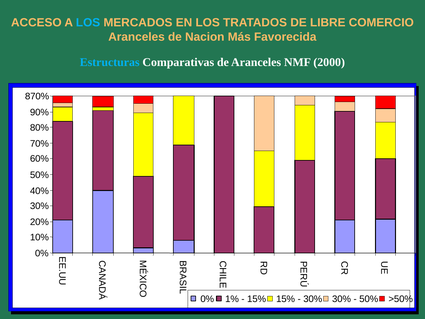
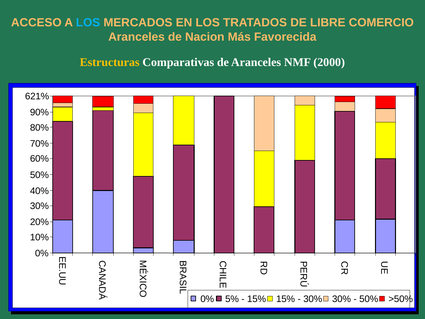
Estructuras colour: light blue -> yellow
870%: 870% -> 621%
1%: 1% -> 5%
